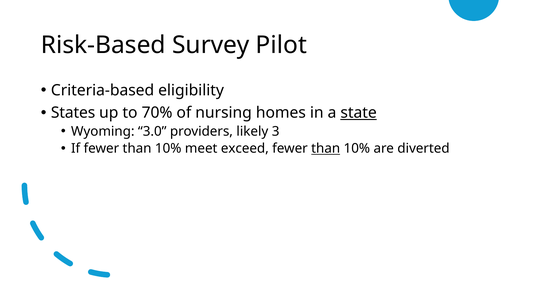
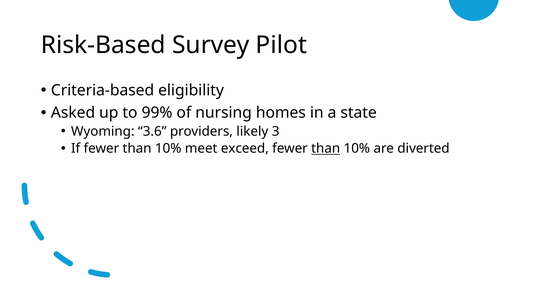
States: States -> Asked
70%: 70% -> 99%
state underline: present -> none
3.0: 3.0 -> 3.6
